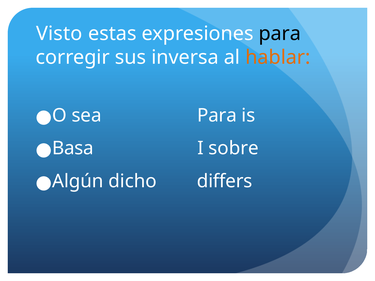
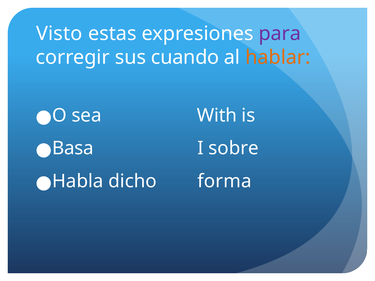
para at (280, 34) colour: black -> purple
inversa: inversa -> cuando
sea Para: Para -> With
Algún: Algún -> Habla
differs: differs -> forma
